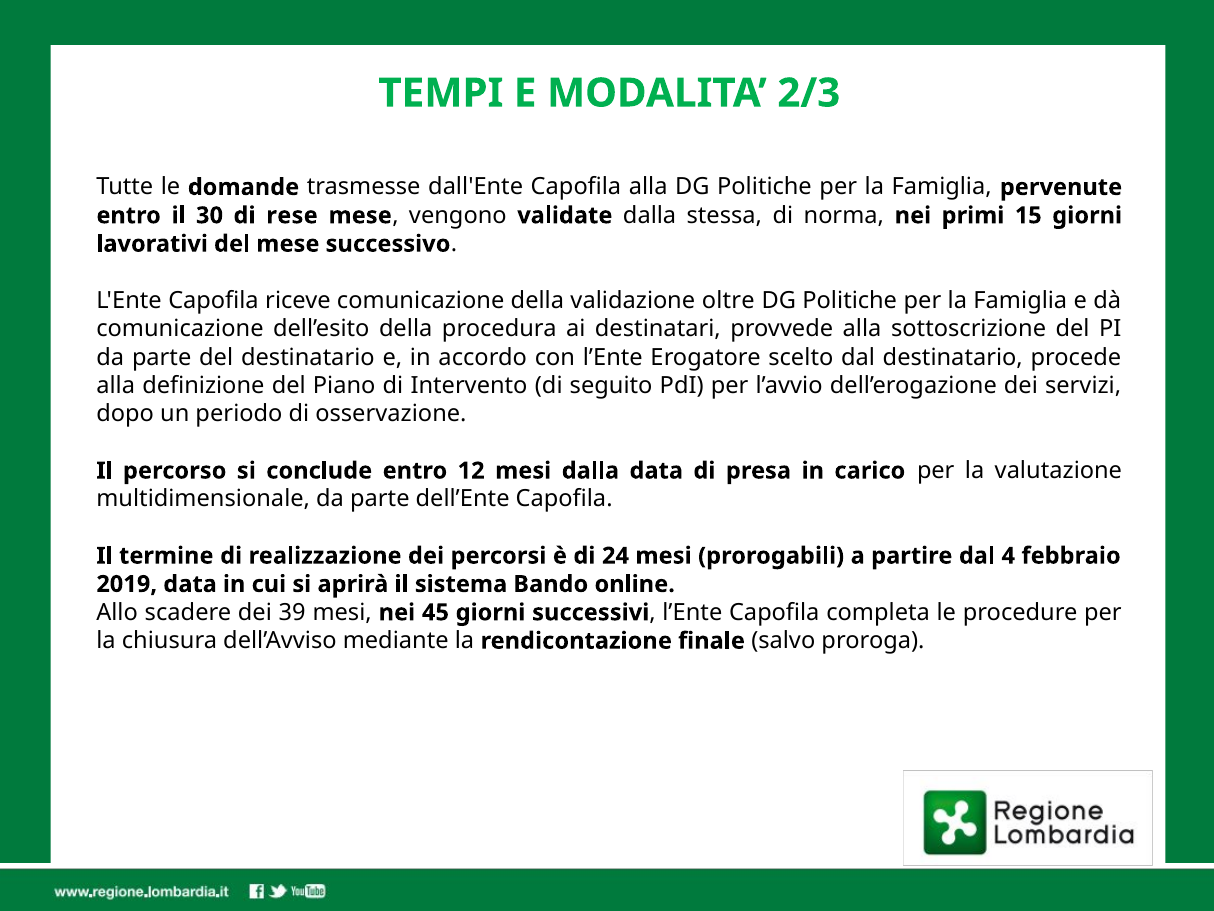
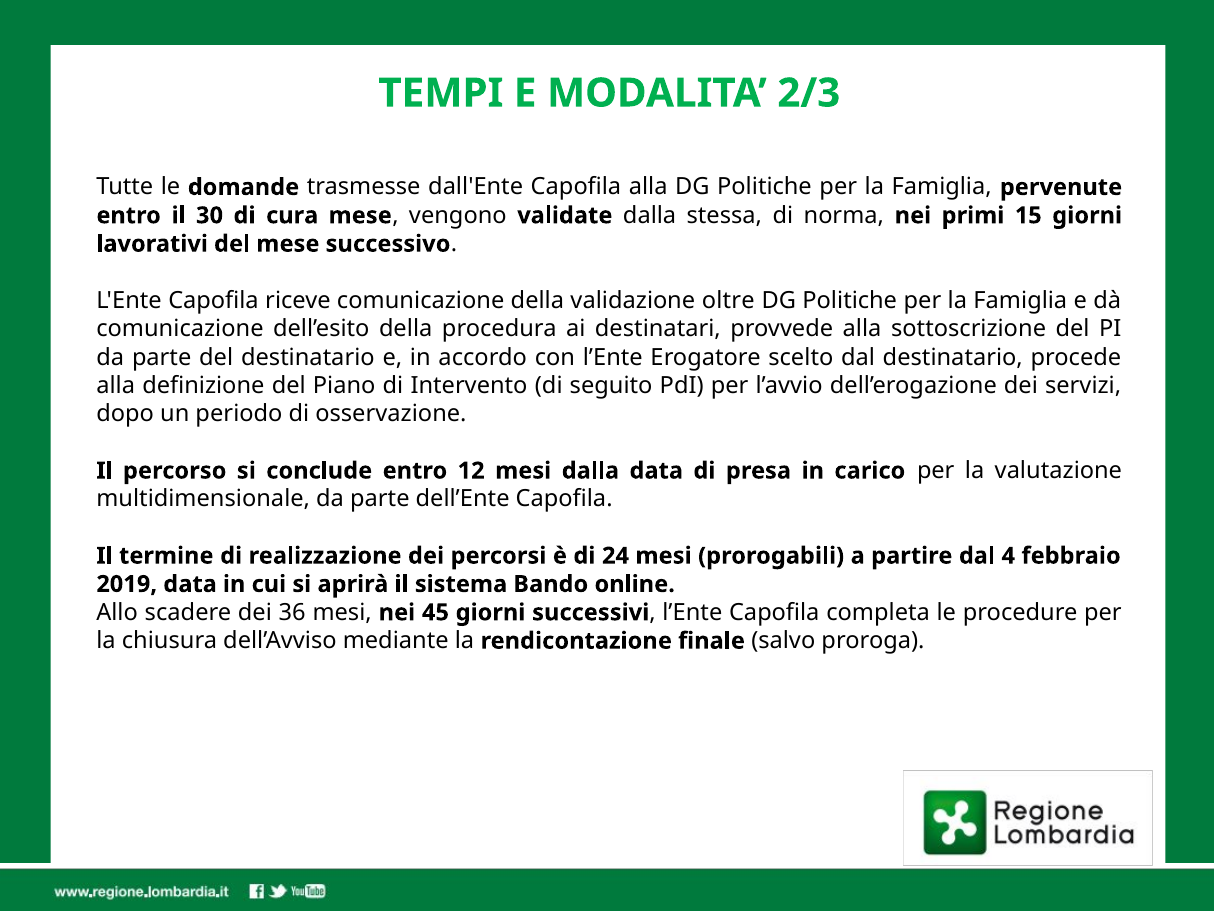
rese: rese -> cura
39: 39 -> 36
